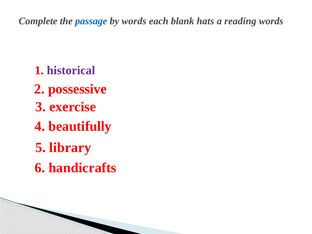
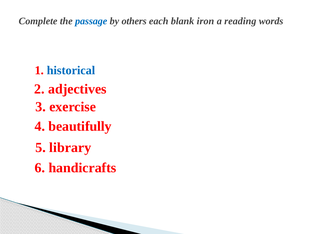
by words: words -> others
hats: hats -> iron
historical colour: purple -> blue
possessive: possessive -> adjectives
